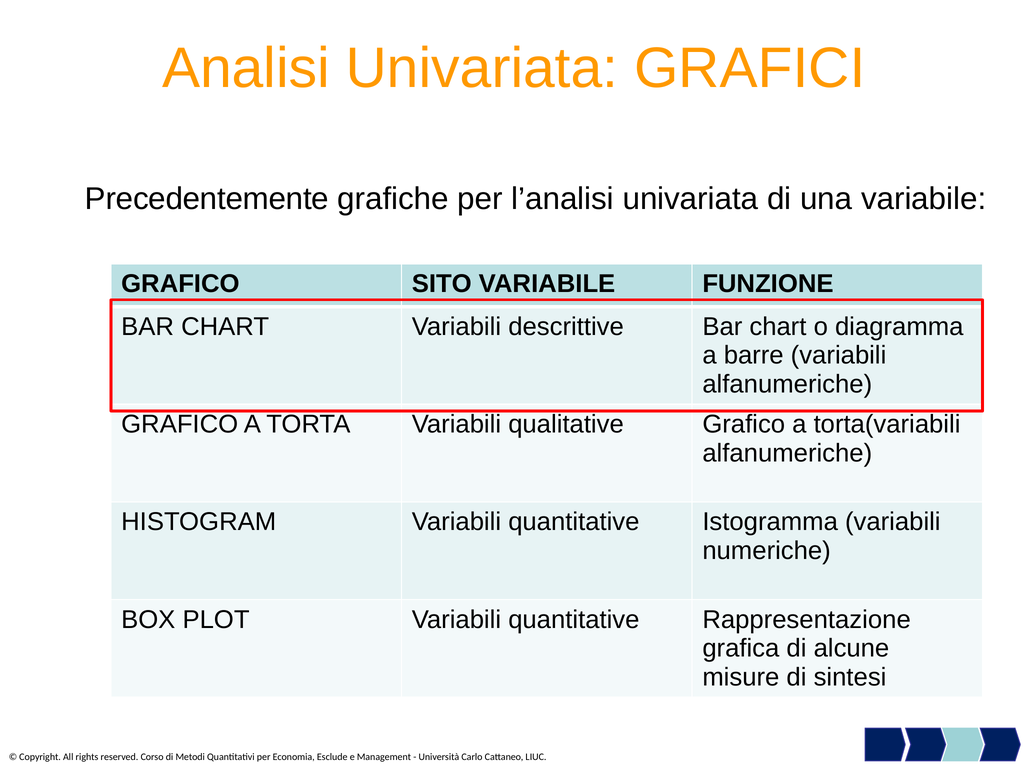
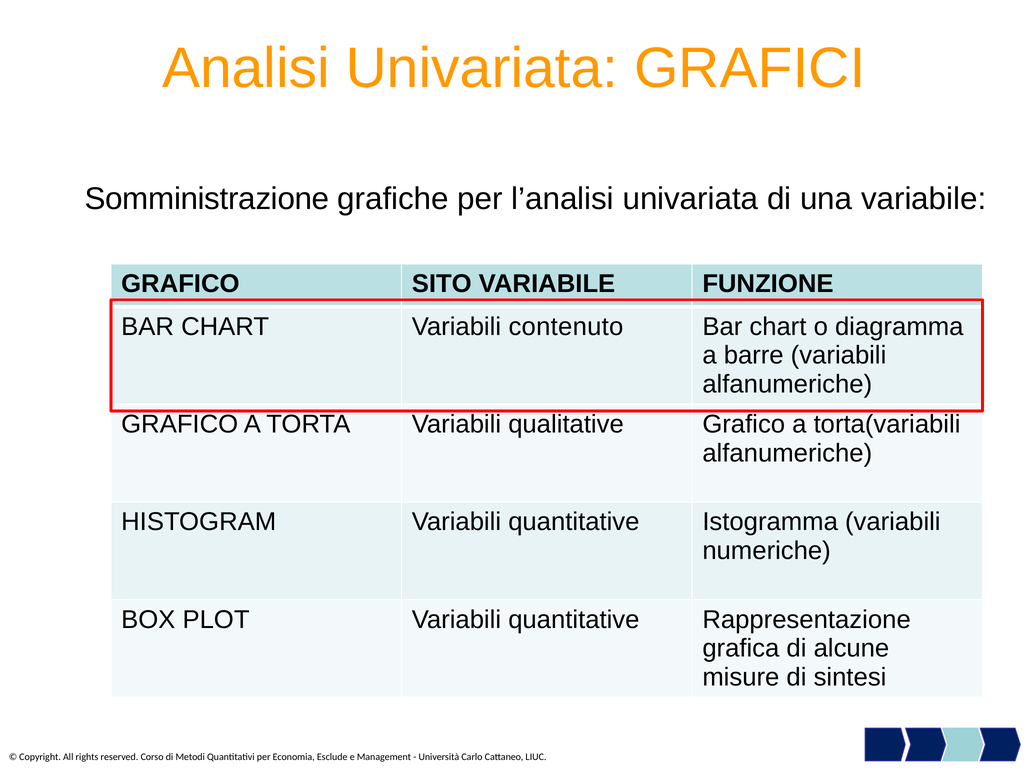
Precedentemente: Precedentemente -> Somministrazione
descrittive: descrittive -> contenuto
